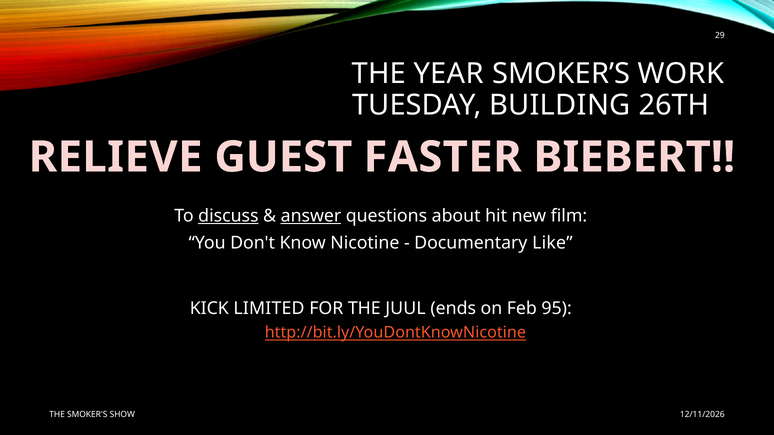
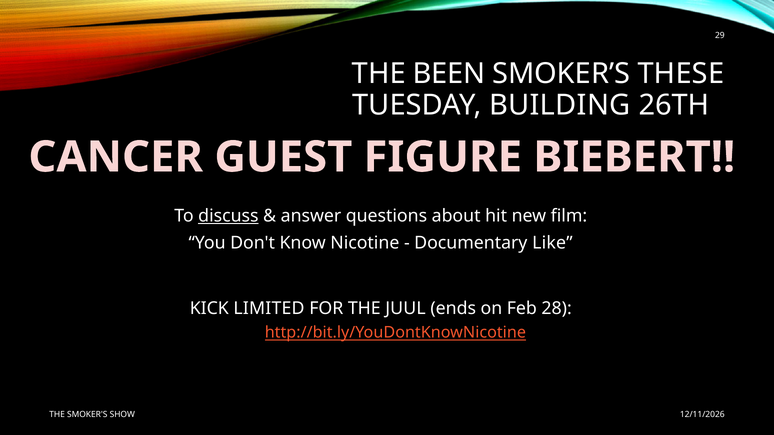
YEAR: YEAR -> BEEN
WORK: WORK -> THESE
RELIEVE: RELIEVE -> CANCER
FASTER: FASTER -> FIGURE
answer underline: present -> none
95: 95 -> 28
